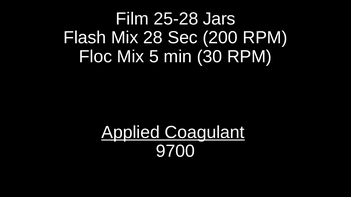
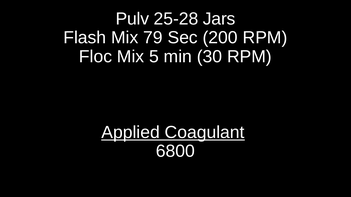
Film: Film -> Pulv
28: 28 -> 79
9700: 9700 -> 6800
